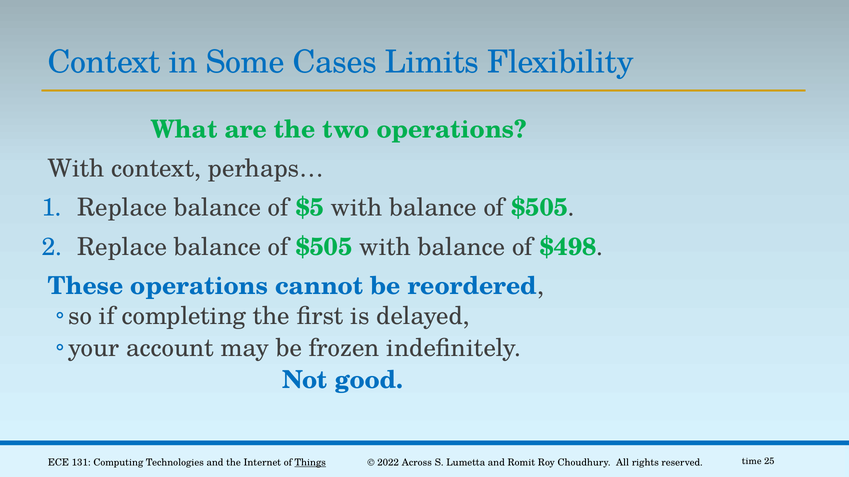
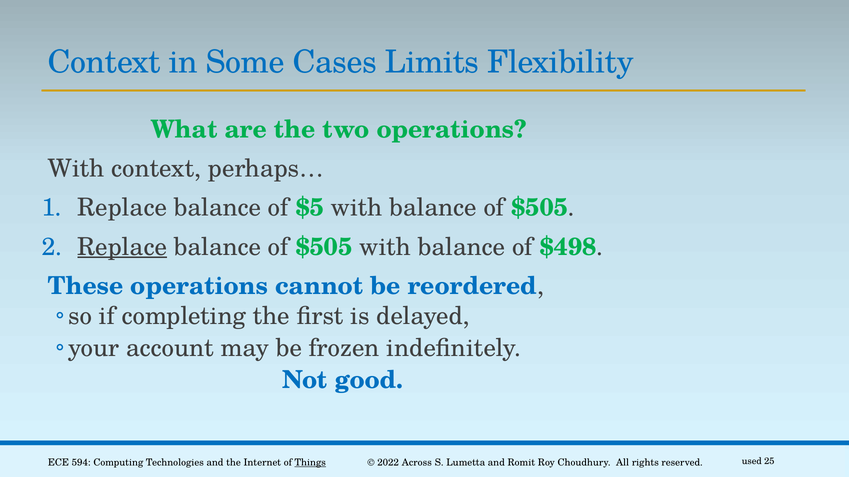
Replace at (122, 247) underline: none -> present
time: time -> used
131: 131 -> 594
